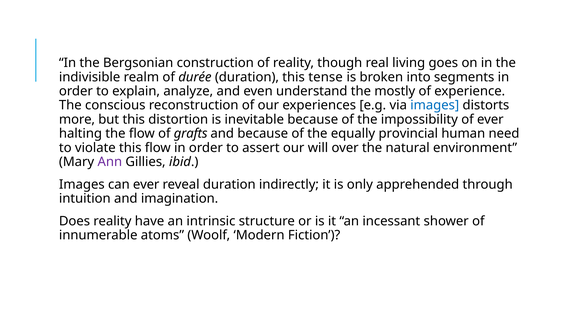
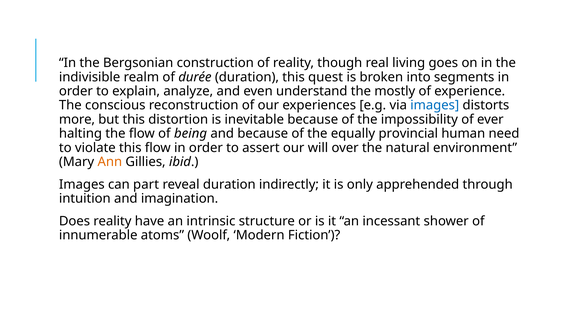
tense: tense -> quest
grafts: grafts -> being
Ann colour: purple -> orange
can ever: ever -> part
